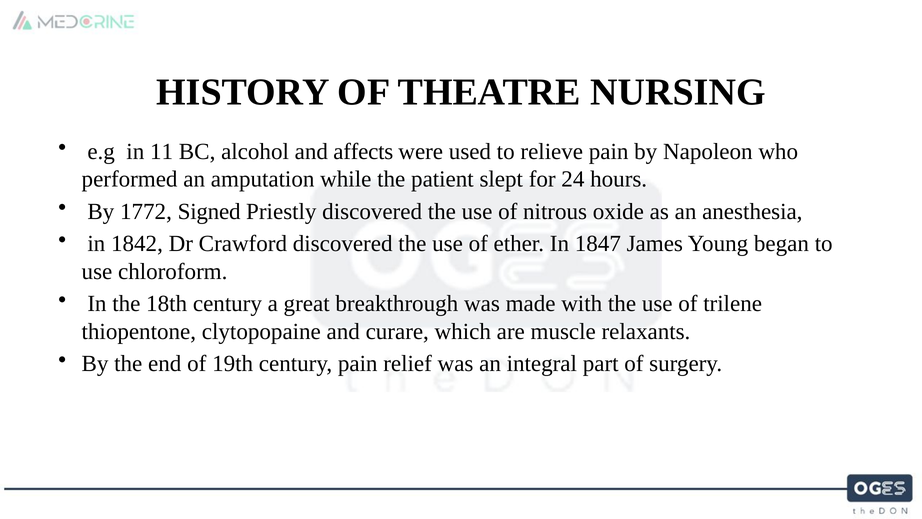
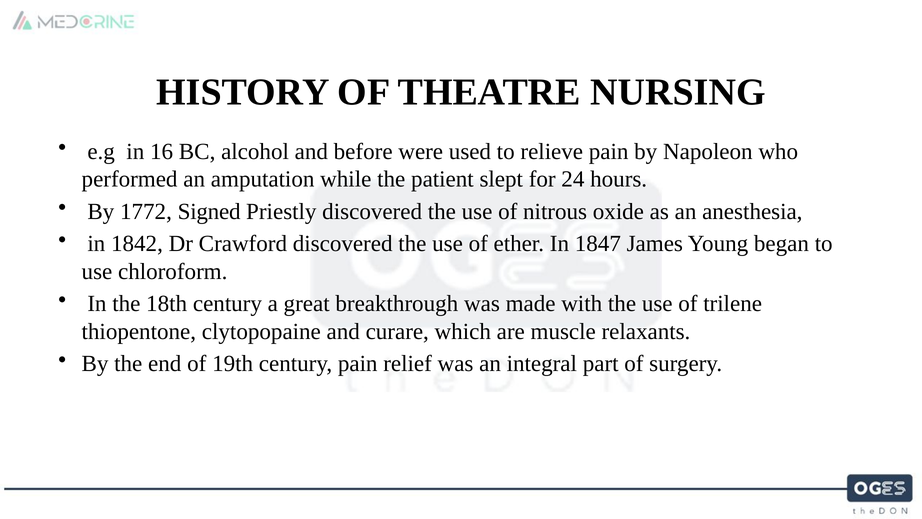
11: 11 -> 16
affects: affects -> before
